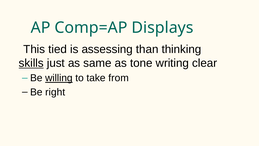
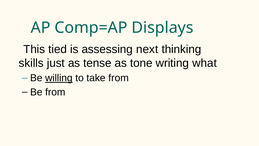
than: than -> next
skills underline: present -> none
same: same -> tense
clear: clear -> what
Be right: right -> from
